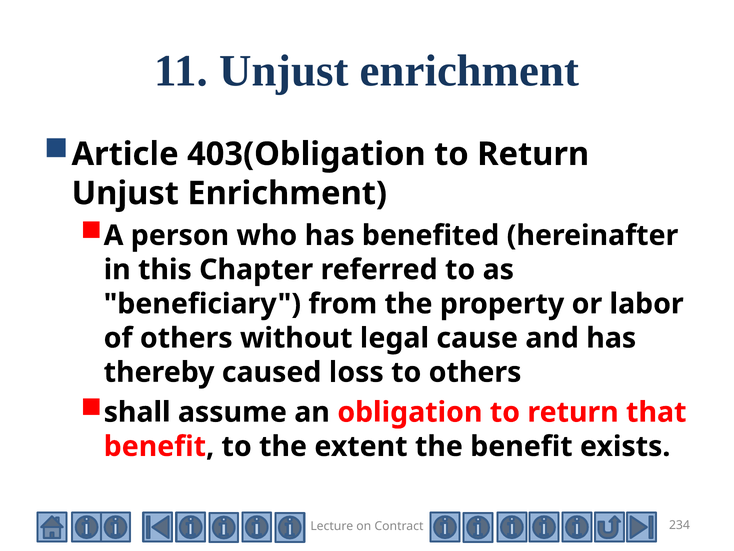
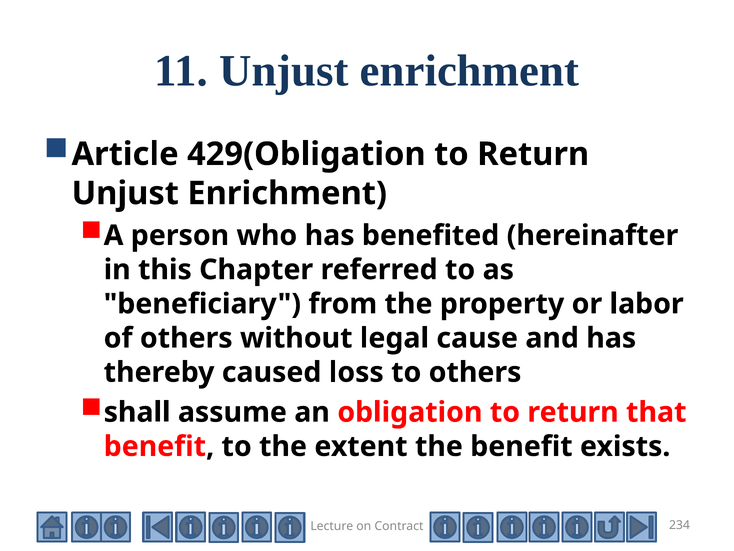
403(Obligation: 403(Obligation -> 429(Obligation
